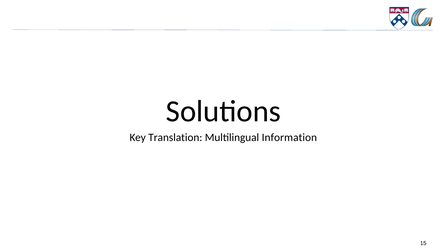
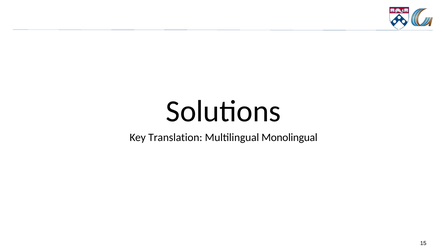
Information: Information -> Monolingual
